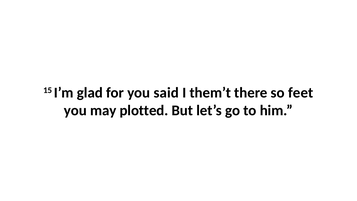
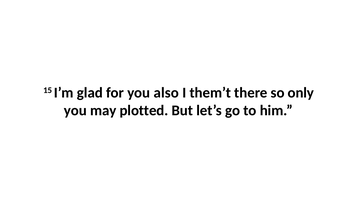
said: said -> also
feet: feet -> only
